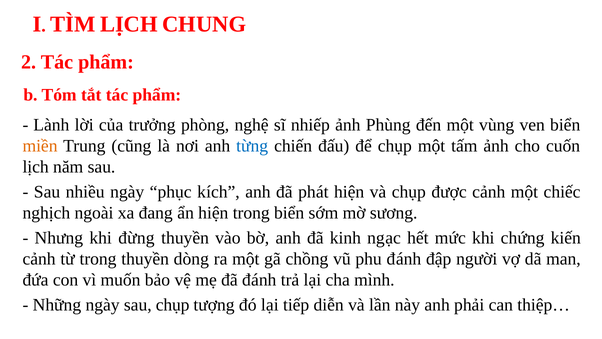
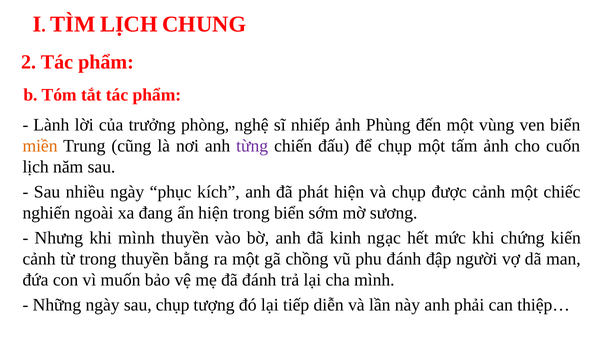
từng colour: blue -> purple
nghịch: nghịch -> nghiến
khi đừng: đừng -> mình
dòng: dòng -> bằng
